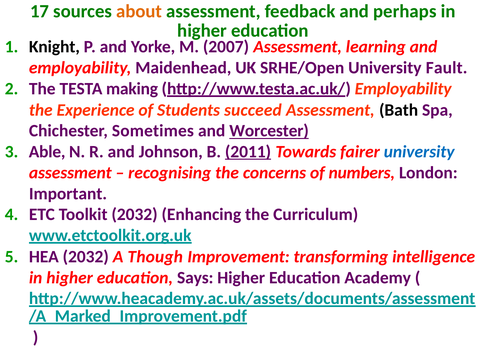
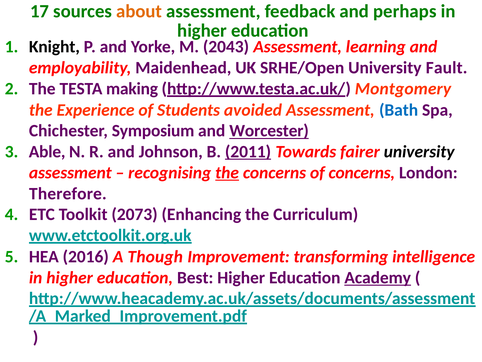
2007: 2007 -> 2043
http://www.testa.ac.uk/ Employability: Employability -> Montgomery
succeed: succeed -> avoided
Bath colour: black -> blue
Sometimes: Sometimes -> Symposium
university at (419, 152) colour: blue -> black
the at (227, 172) underline: none -> present
of numbers: numbers -> concerns
Important: Important -> Therefore
Toolkit 2032: 2032 -> 2073
HEA 2032: 2032 -> 2016
Says: Says -> Best
Academy underline: none -> present
